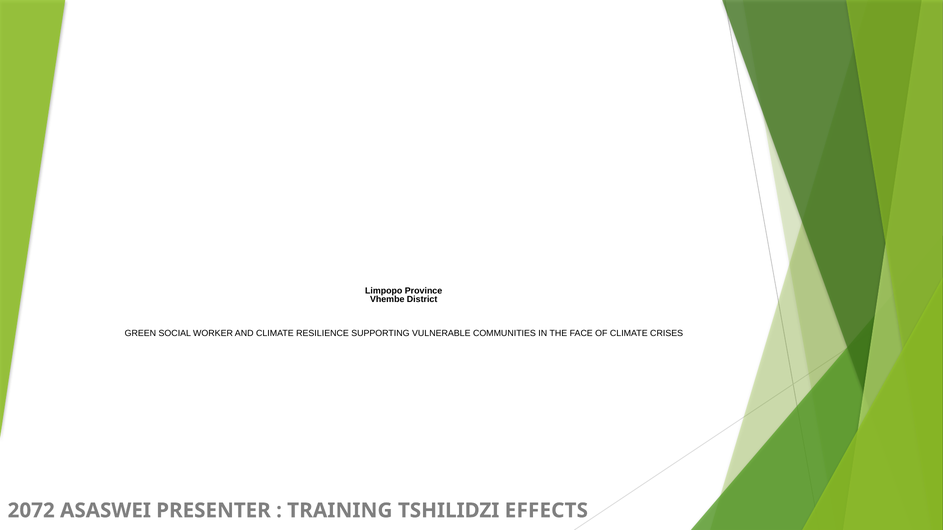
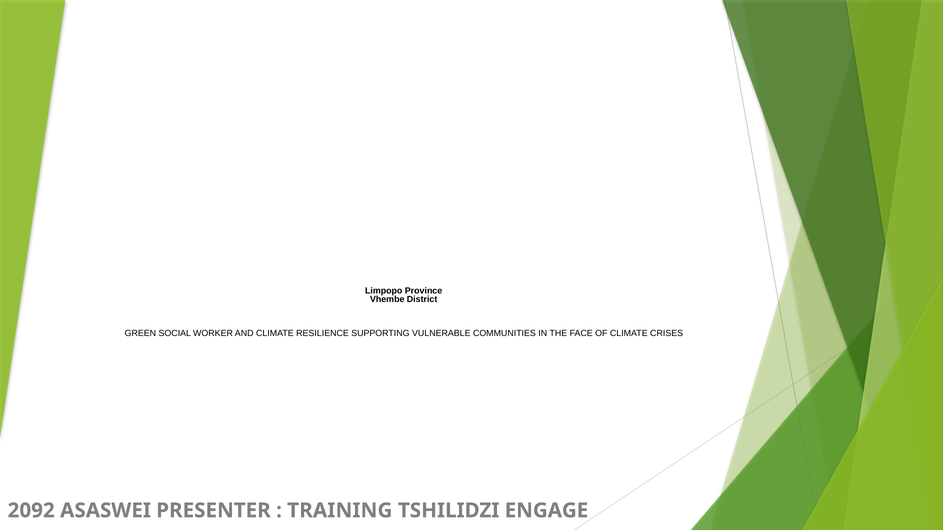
2072: 2072 -> 2092
EFFECTS: EFFECTS -> ENGAGE
